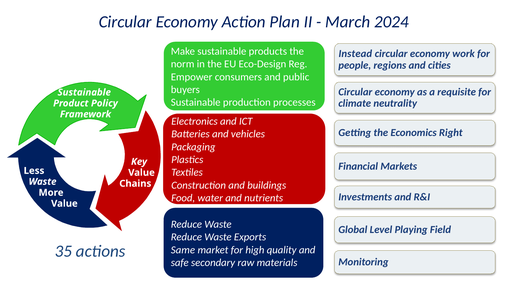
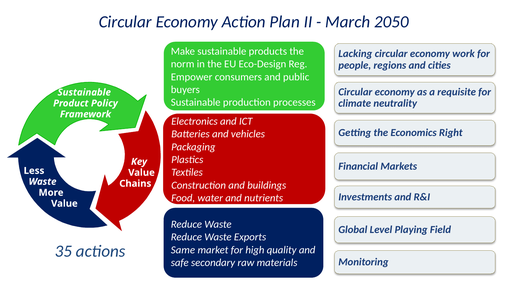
2024: 2024 -> 2050
Instead: Instead -> Lacking
